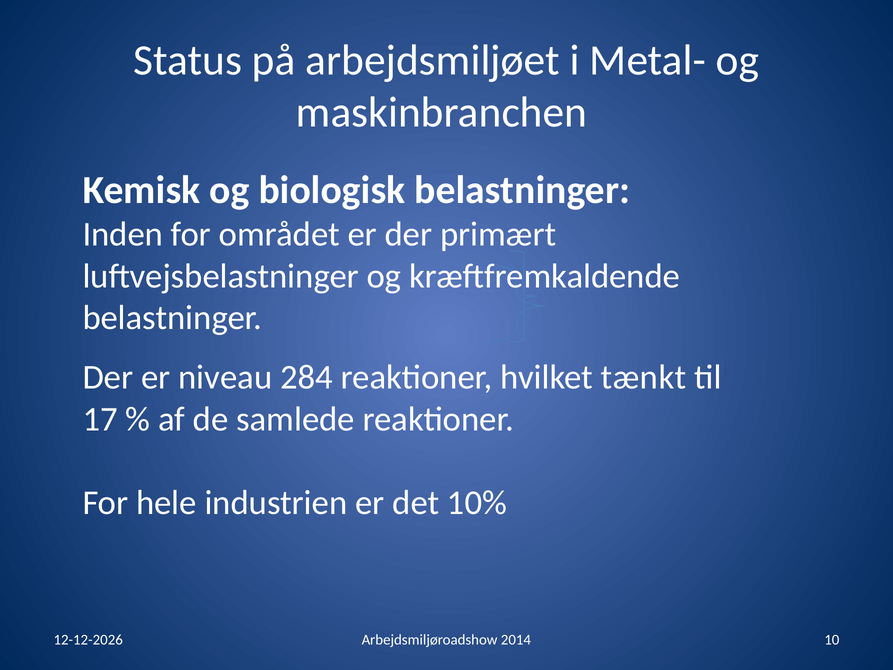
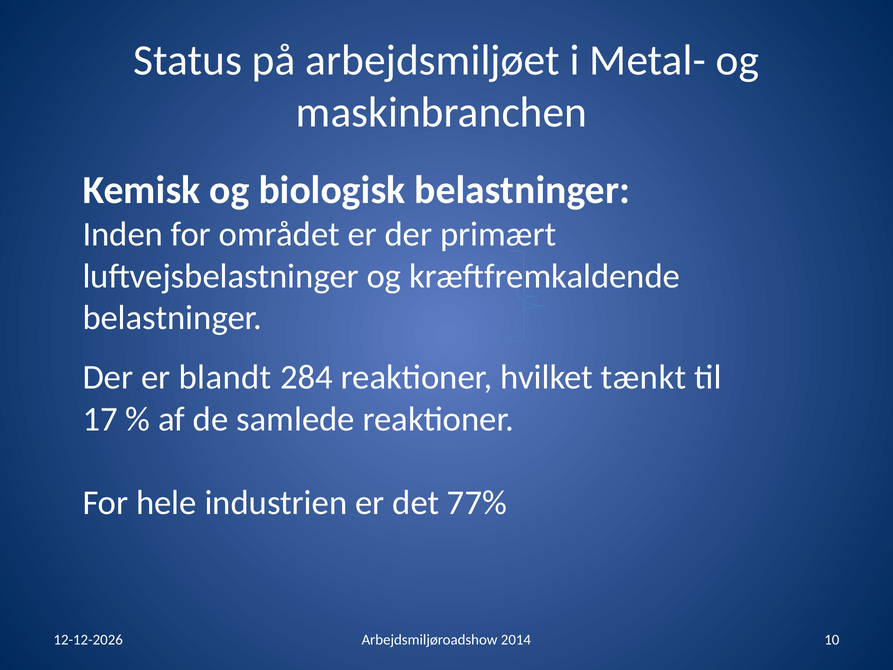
niveau: niveau -> blandt
10%: 10% -> 77%
